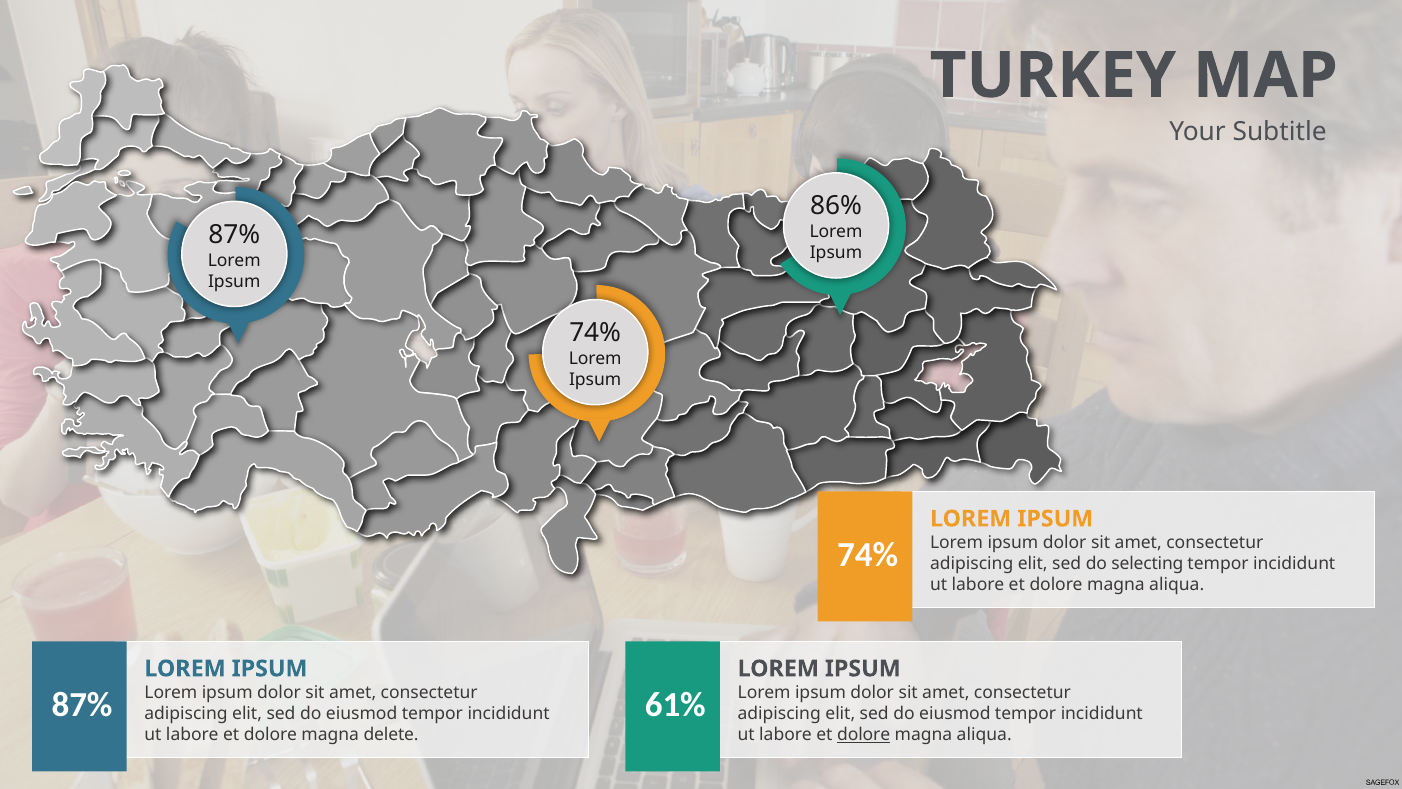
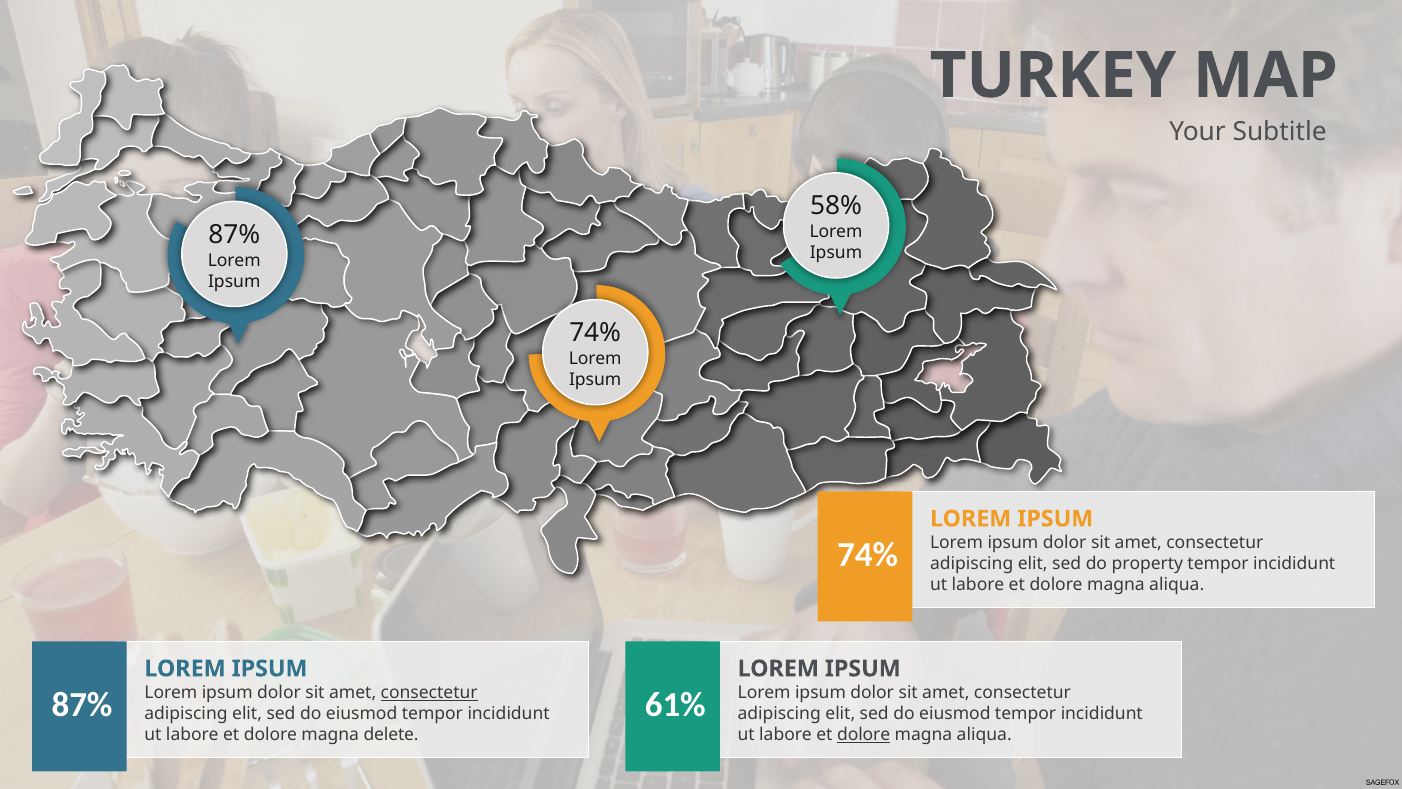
86%: 86% -> 58%
selecting: selecting -> property
consectetur at (429, 692) underline: none -> present
